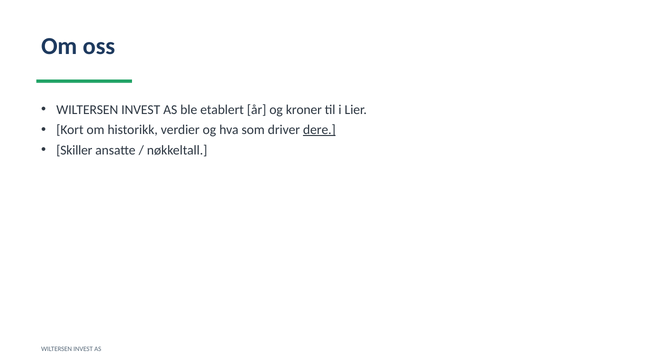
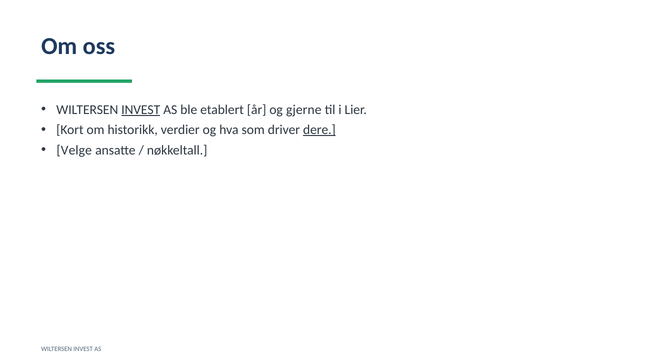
INVEST at (141, 110) underline: none -> present
kroner: kroner -> gjerne
Skiller: Skiller -> Velge
